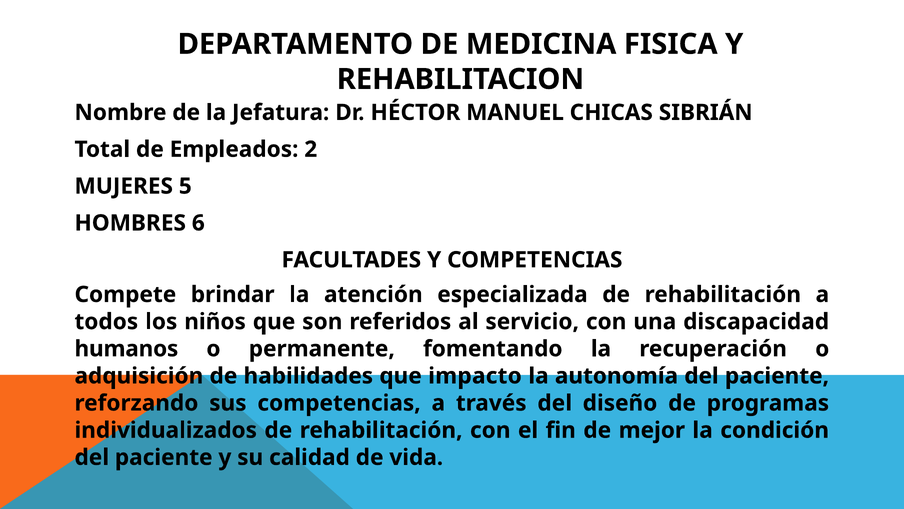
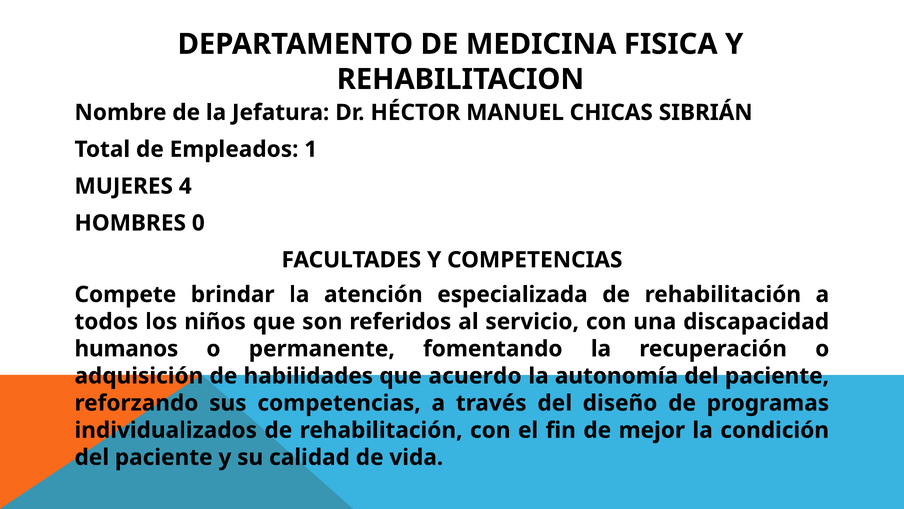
2: 2 -> 1
5: 5 -> 4
6: 6 -> 0
impacto: impacto -> acuerdo
